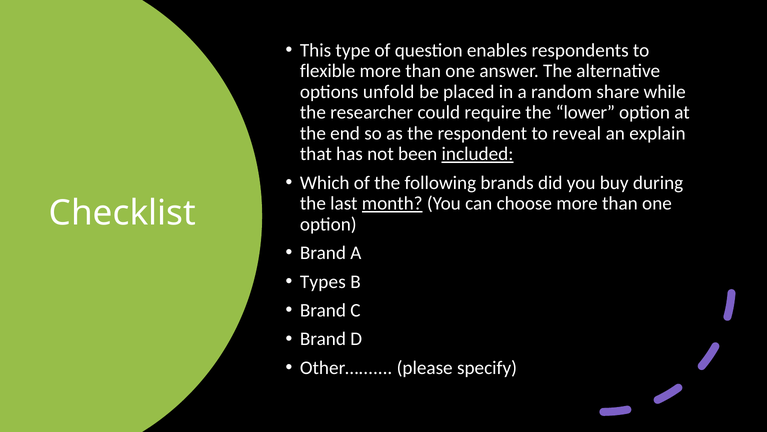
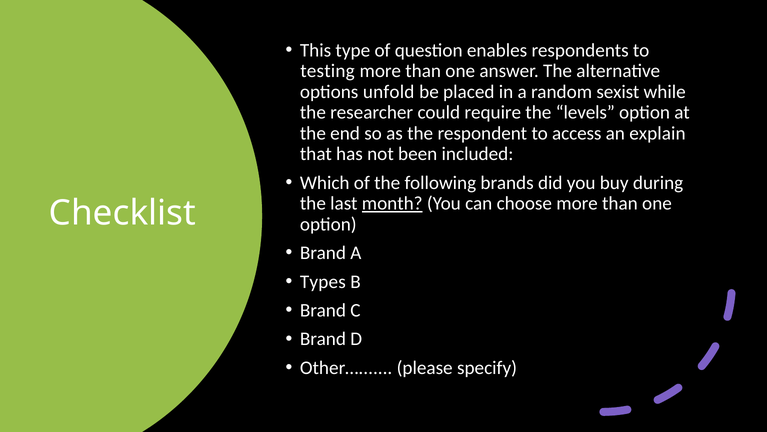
flexible: flexible -> testing
share: share -> sexist
lower: lower -> levels
reveal: reveal -> access
included underline: present -> none
